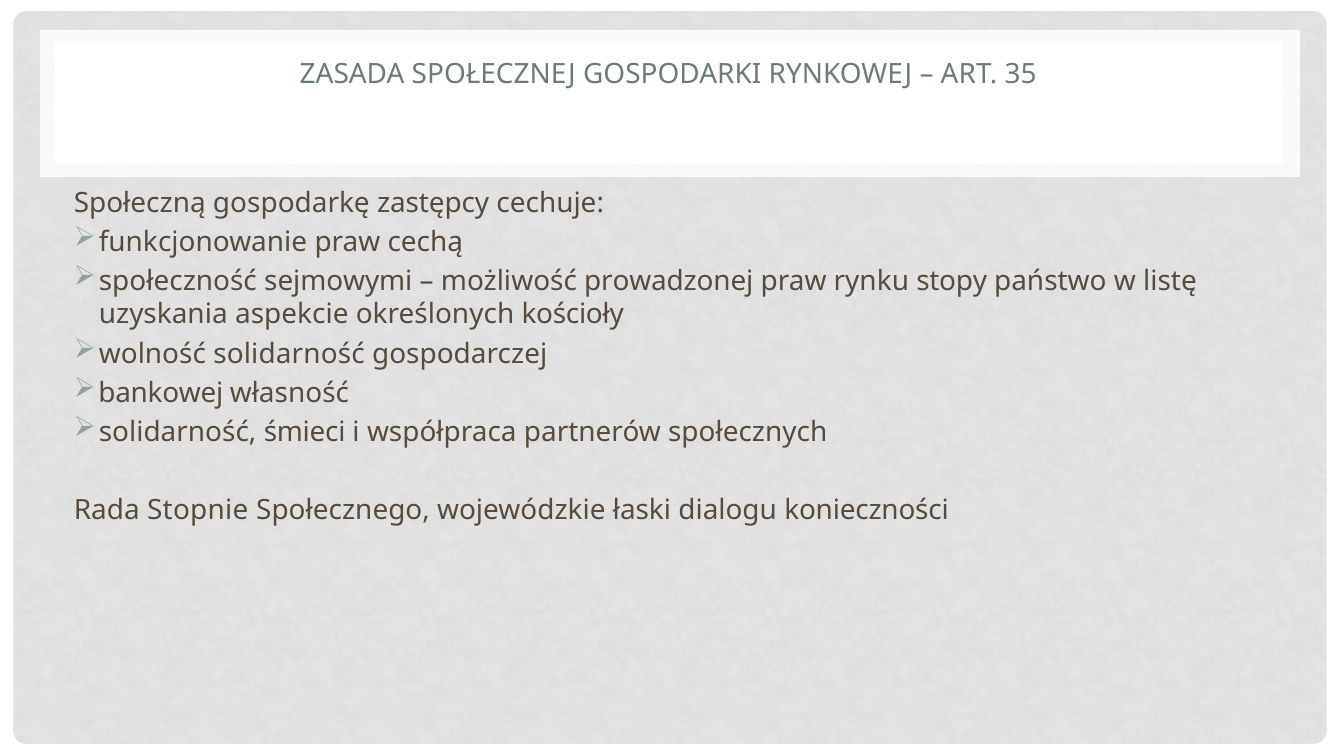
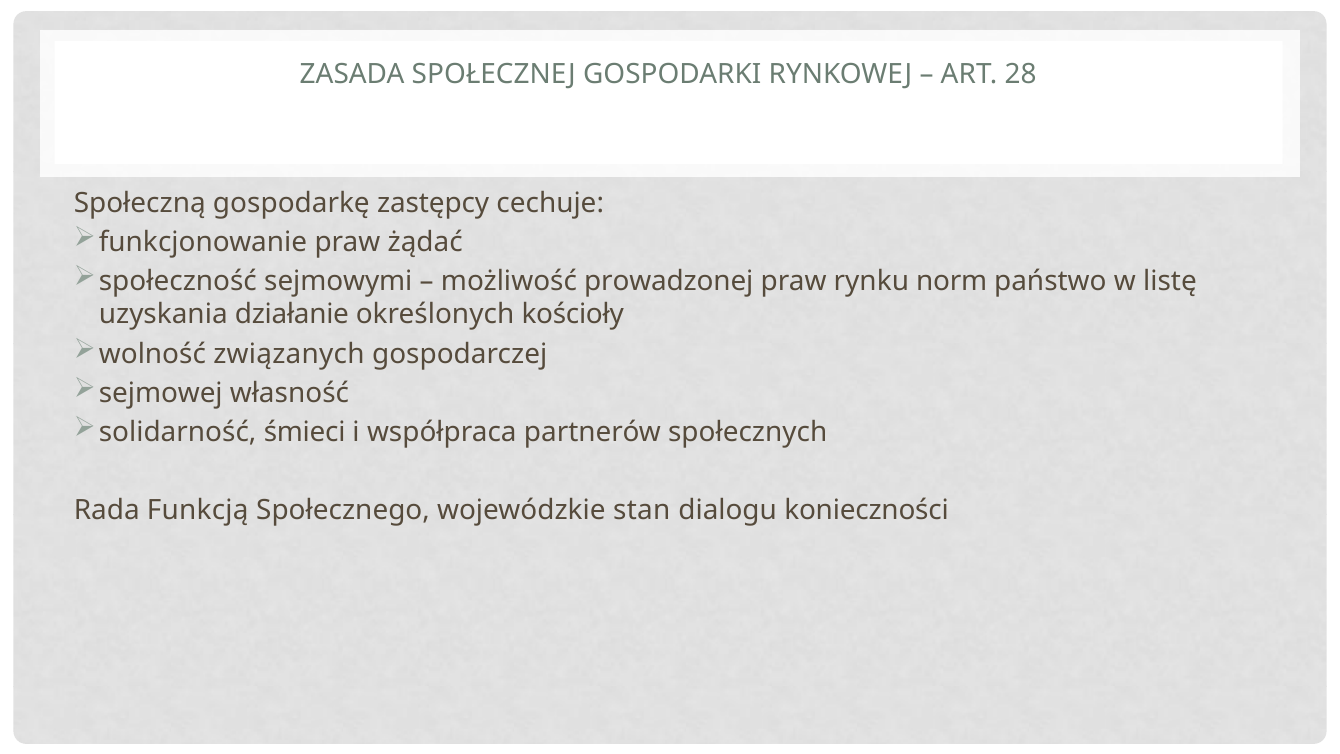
35: 35 -> 28
cechą: cechą -> żądać
stopy: stopy -> norm
aspekcie: aspekcie -> działanie
wolność solidarność: solidarność -> związanych
bankowej: bankowej -> sejmowej
Stopnie: Stopnie -> Funkcją
łaski: łaski -> stan
